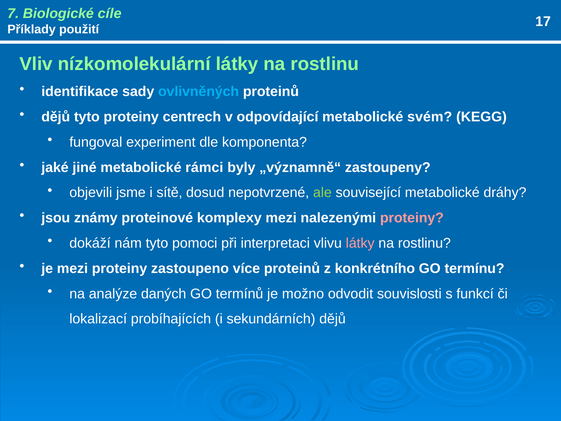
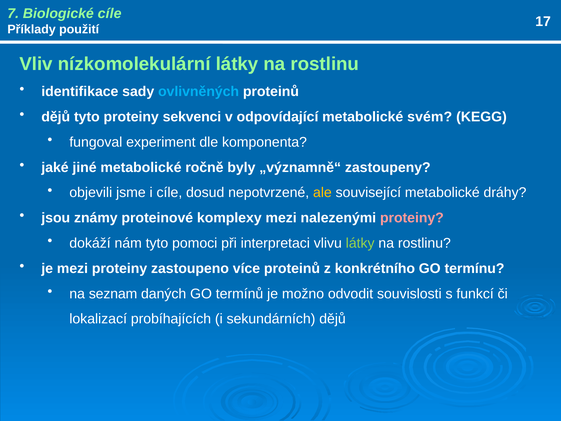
centrech: centrech -> sekvenci
rámci: rámci -> ročně
i sítě: sítě -> cíle
ale colour: light green -> yellow
látky at (360, 243) colour: pink -> light green
analýze: analýze -> seznam
